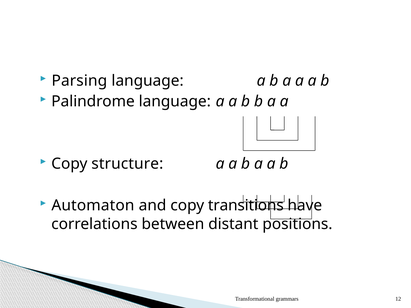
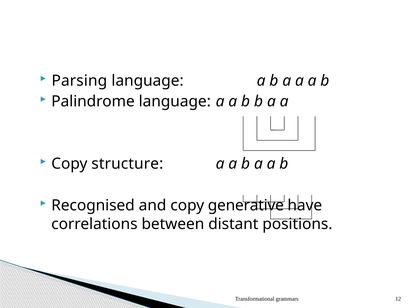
Automaton: Automaton -> Recognised
transitions: transitions -> generative
